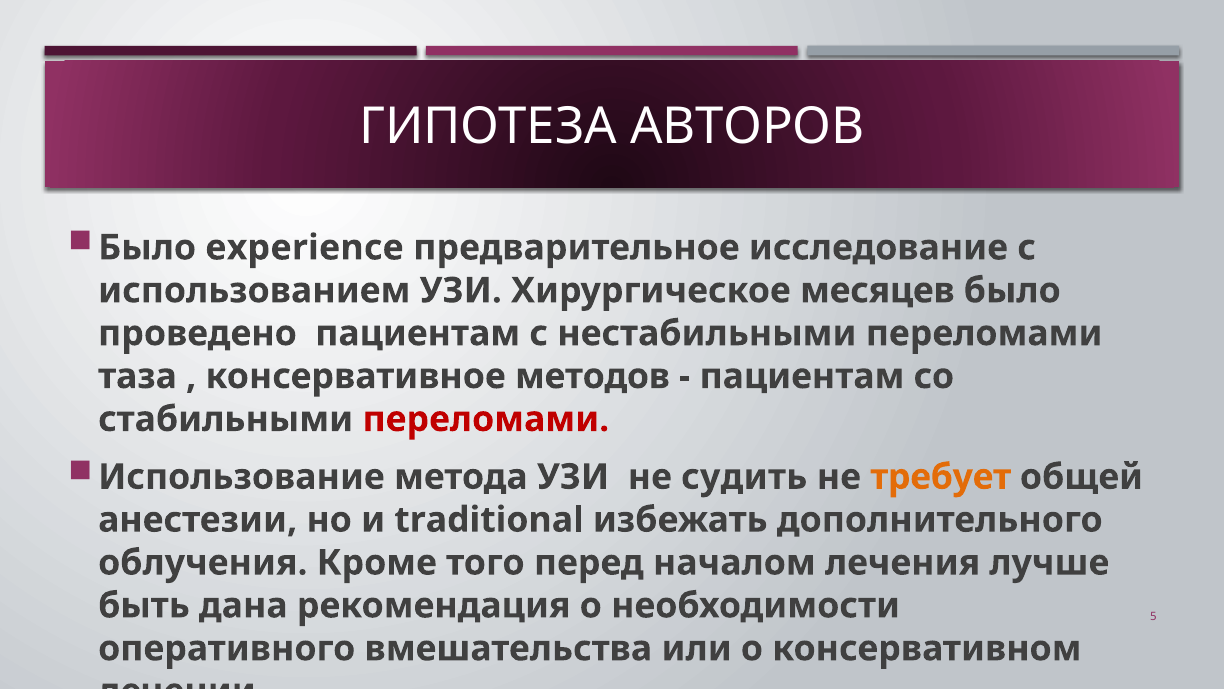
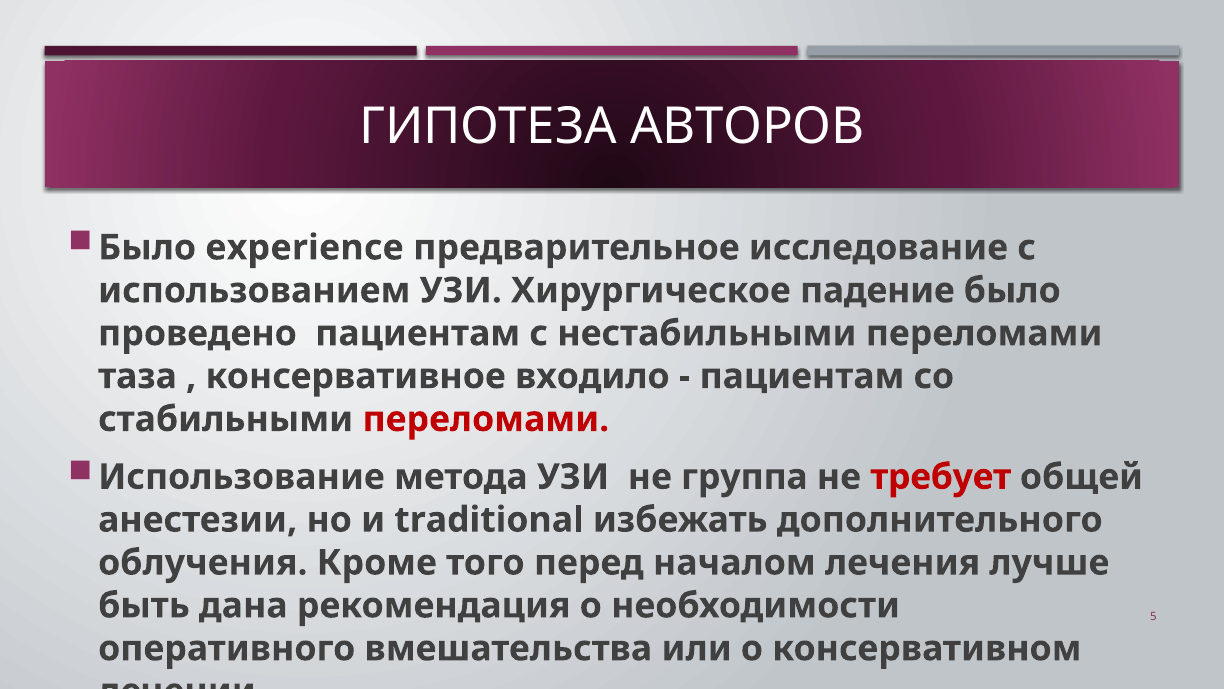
месяцев: месяцев -> падение
методов: методов -> входило
судить: судить -> группа
требует colour: orange -> red
